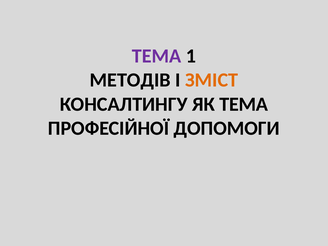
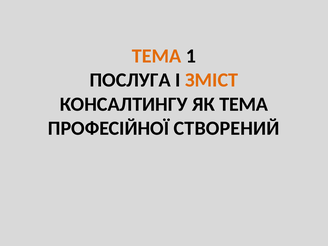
ТЕМА at (157, 56) colour: purple -> orange
МЕТОДІВ: МЕТОДІВ -> ПОСЛУГА
ДОПОМОГИ: ДОПОМОГИ -> СТВОРЕНИЙ
